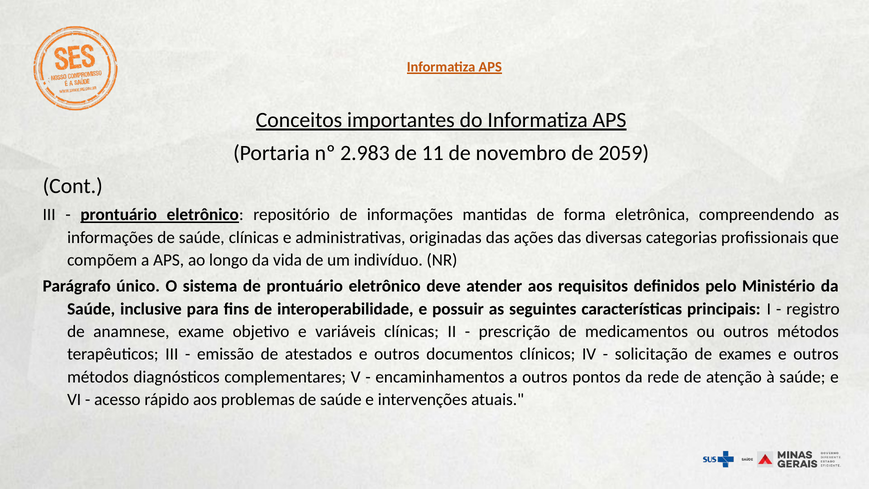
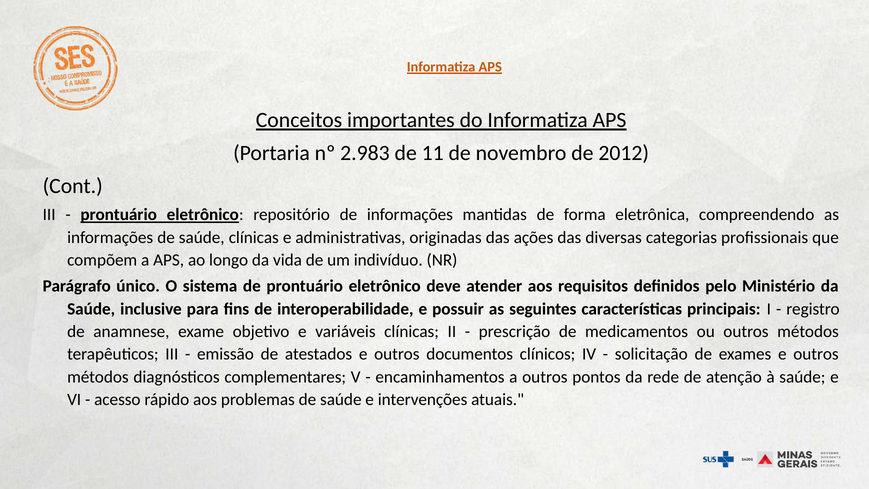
2059: 2059 -> 2012
